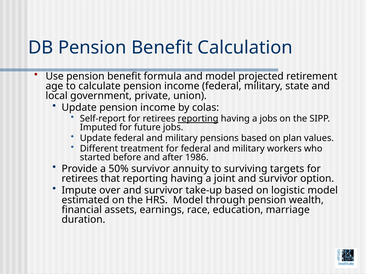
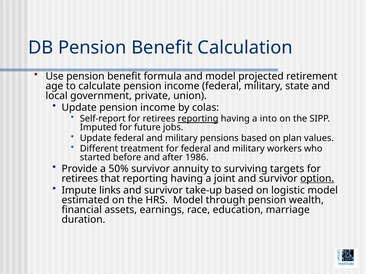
a jobs: jobs -> into
option underline: none -> present
over: over -> links
